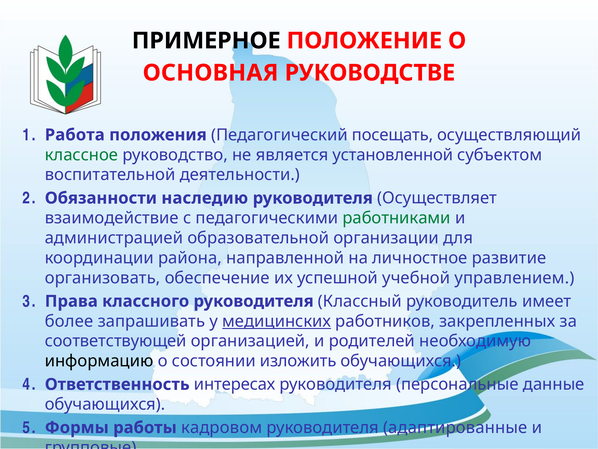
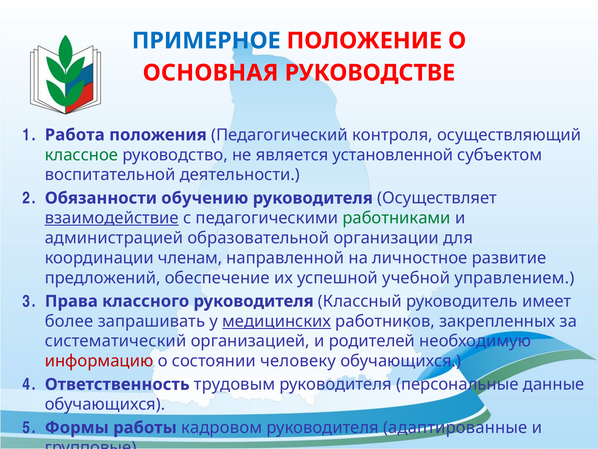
ПРИМЕРНОЕ colour: black -> blue
посещать: посещать -> контроля
наследию: наследию -> обучению
взаимодействие underline: none -> present
района: района -> членам
организовать: организовать -> предложений
соответствующей: соответствующей -> систематический
информацию colour: black -> red
изложить: изложить -> человеку
интересах: интересах -> трудовым
